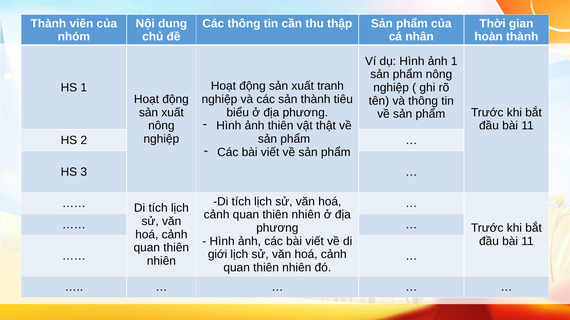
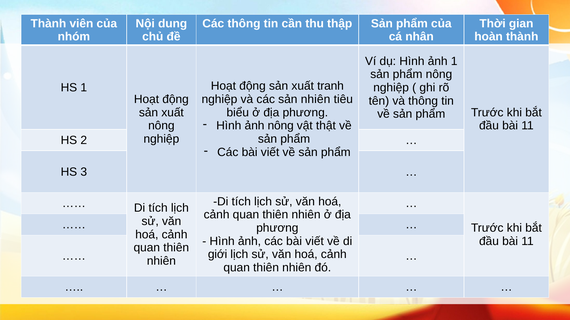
sản thành: thành -> nhiên
ảnh thiên: thiên -> nông
